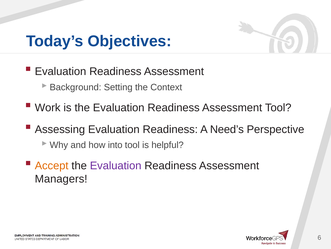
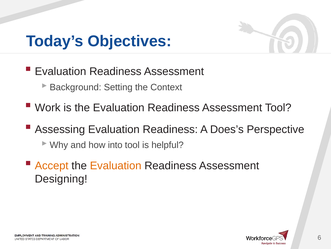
Need’s: Need’s -> Does’s
Evaluation at (116, 165) colour: purple -> orange
Managers: Managers -> Designing
